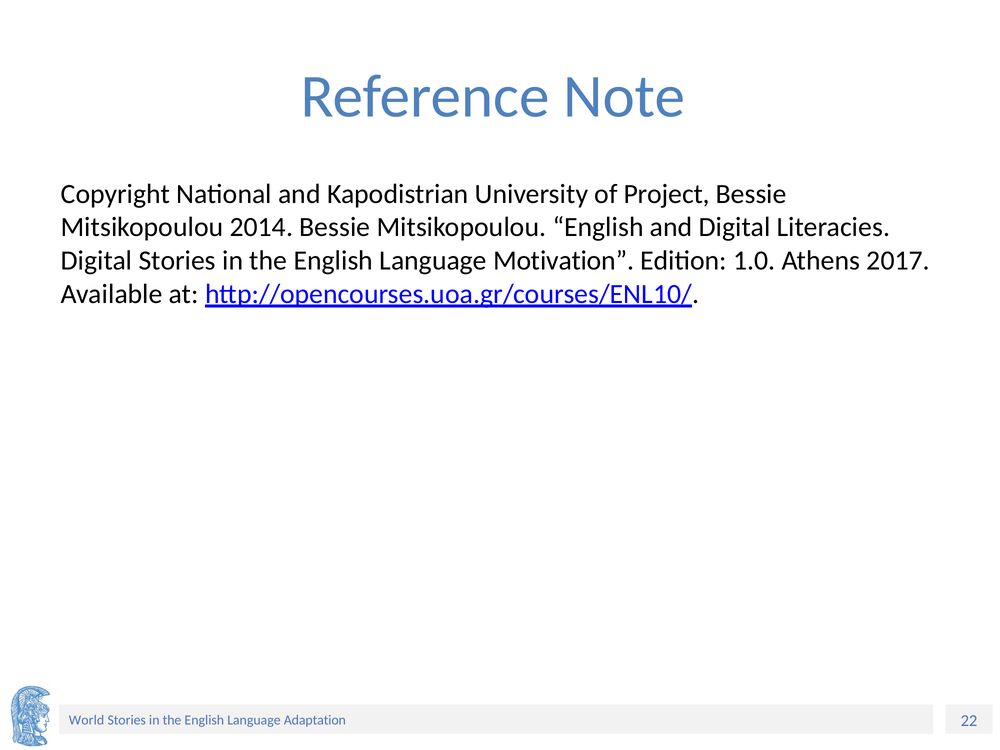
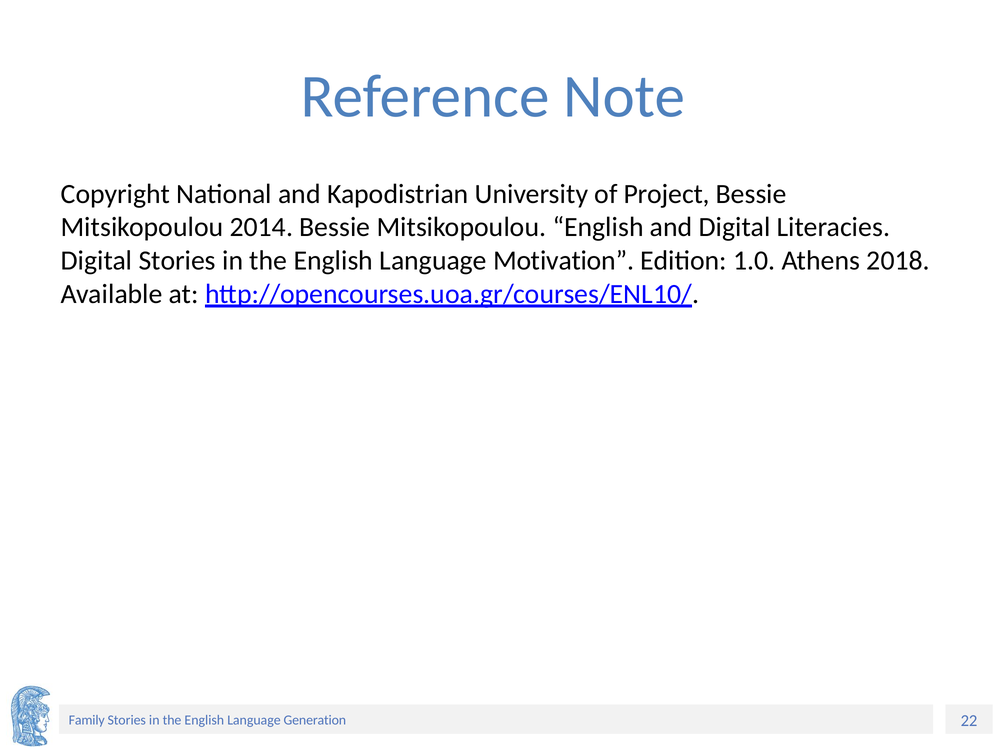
2017: 2017 -> 2018
World: World -> Family
Adaptation: Adaptation -> Generation
